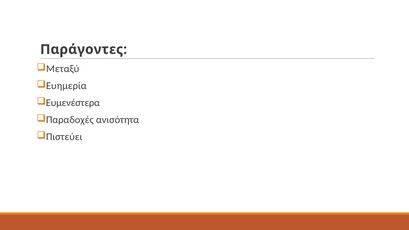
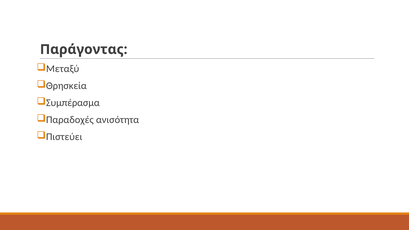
Παράγοντες: Παράγοντες -> Παράγοντας
Ευημερία: Ευημερία -> Θρησκεία
Ευμενέστερα: Ευμενέστερα -> Συμπέρασμα
